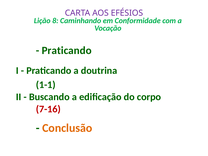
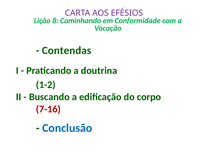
Praticando at (67, 50): Praticando -> Contendas
1-1: 1-1 -> 1-2
Conclusão colour: orange -> blue
